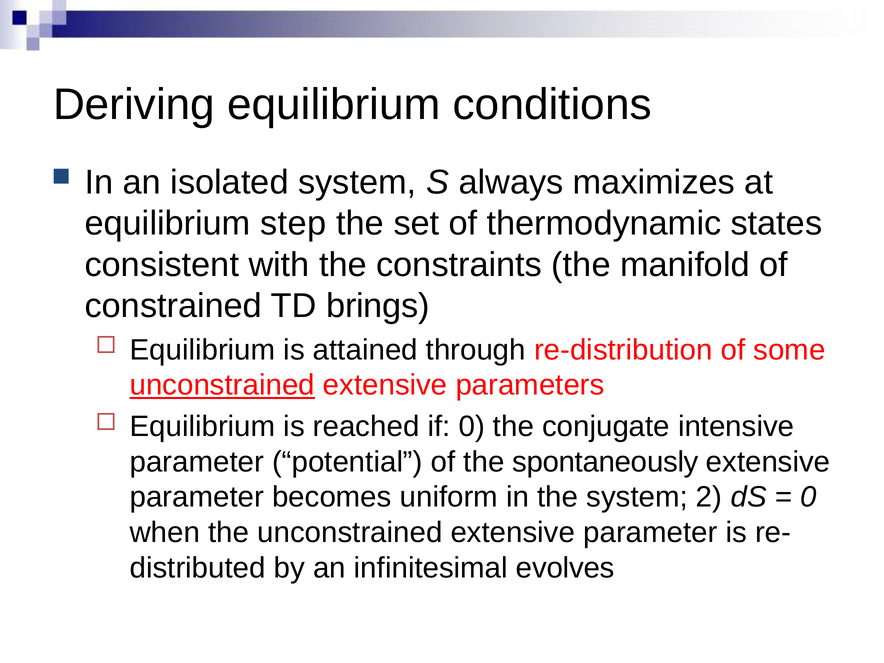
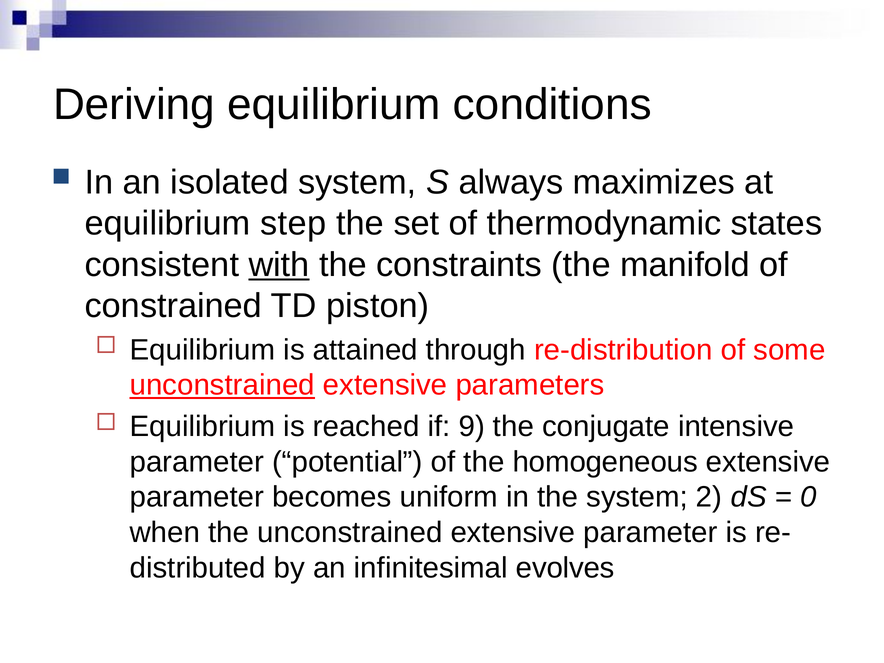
with underline: none -> present
brings: brings -> piston
if 0: 0 -> 9
spontaneously: spontaneously -> homogeneous
